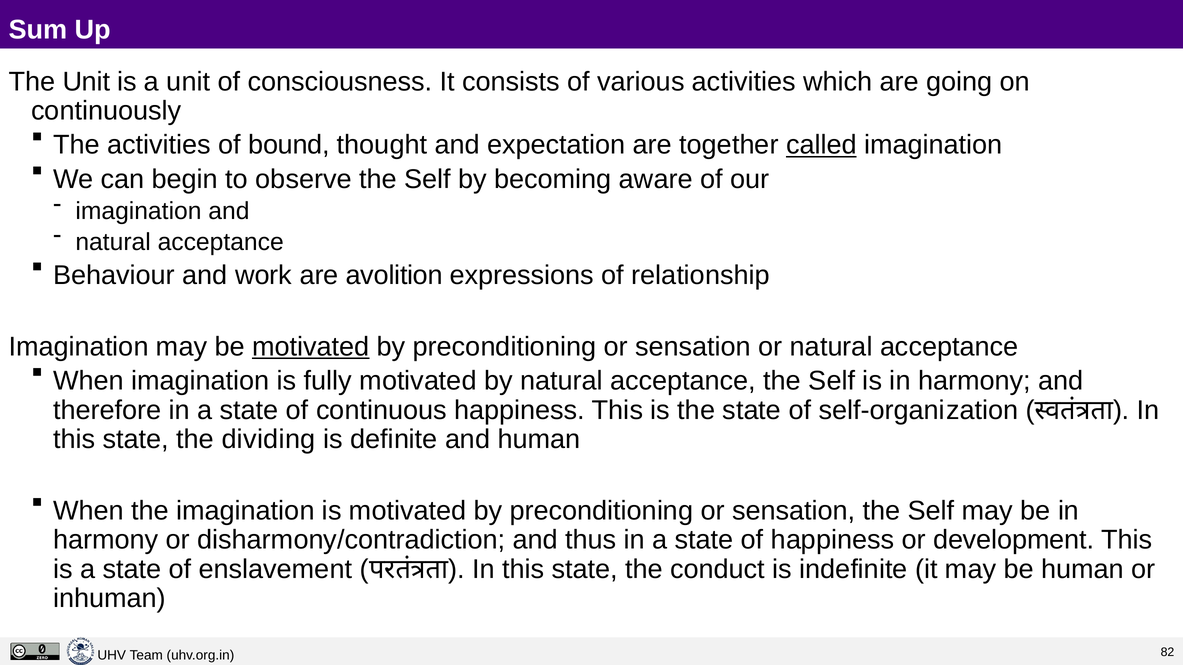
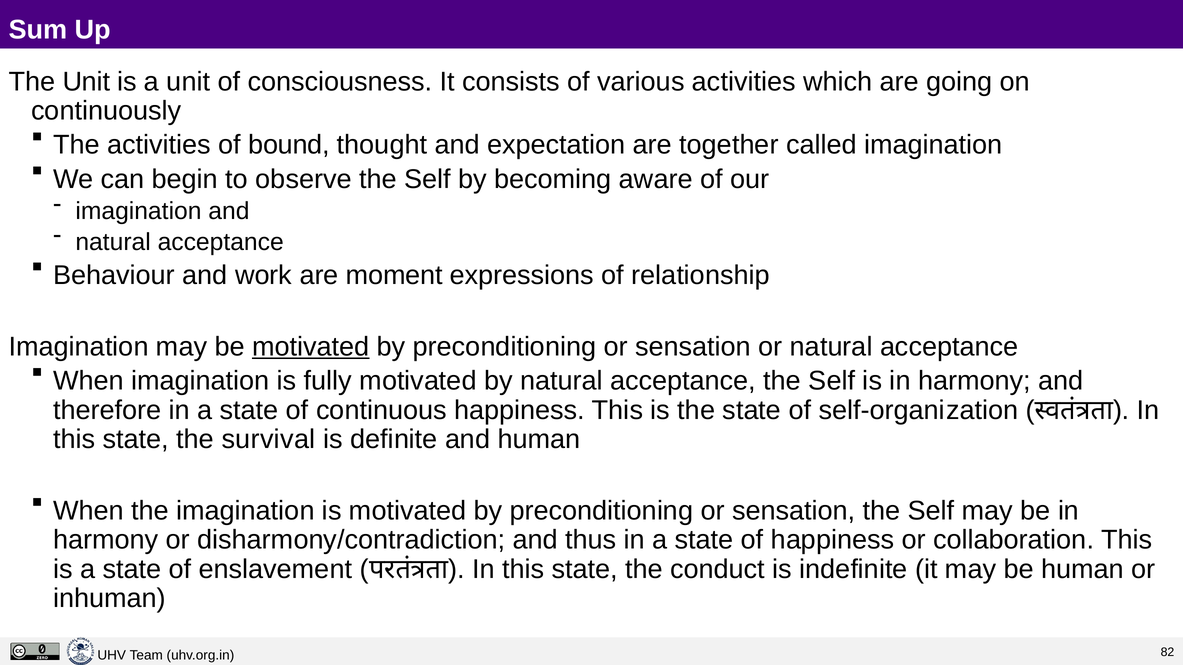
called underline: present -> none
avolition: avolition -> moment
dividing: dividing -> survival
development: development -> collaboration
